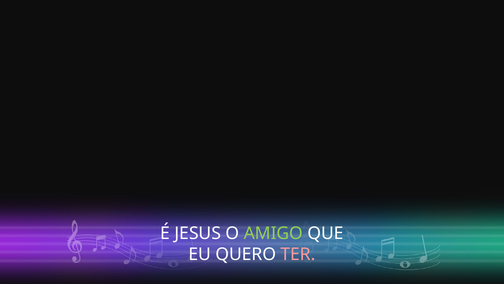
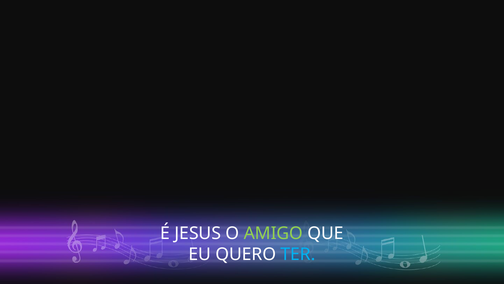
TER colour: pink -> light blue
